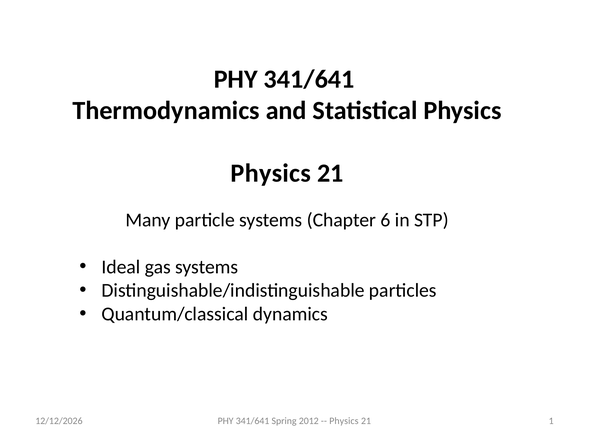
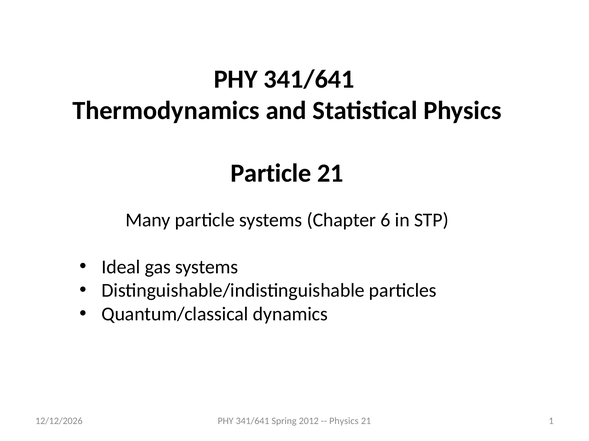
Physics at (271, 174): Physics -> Particle
